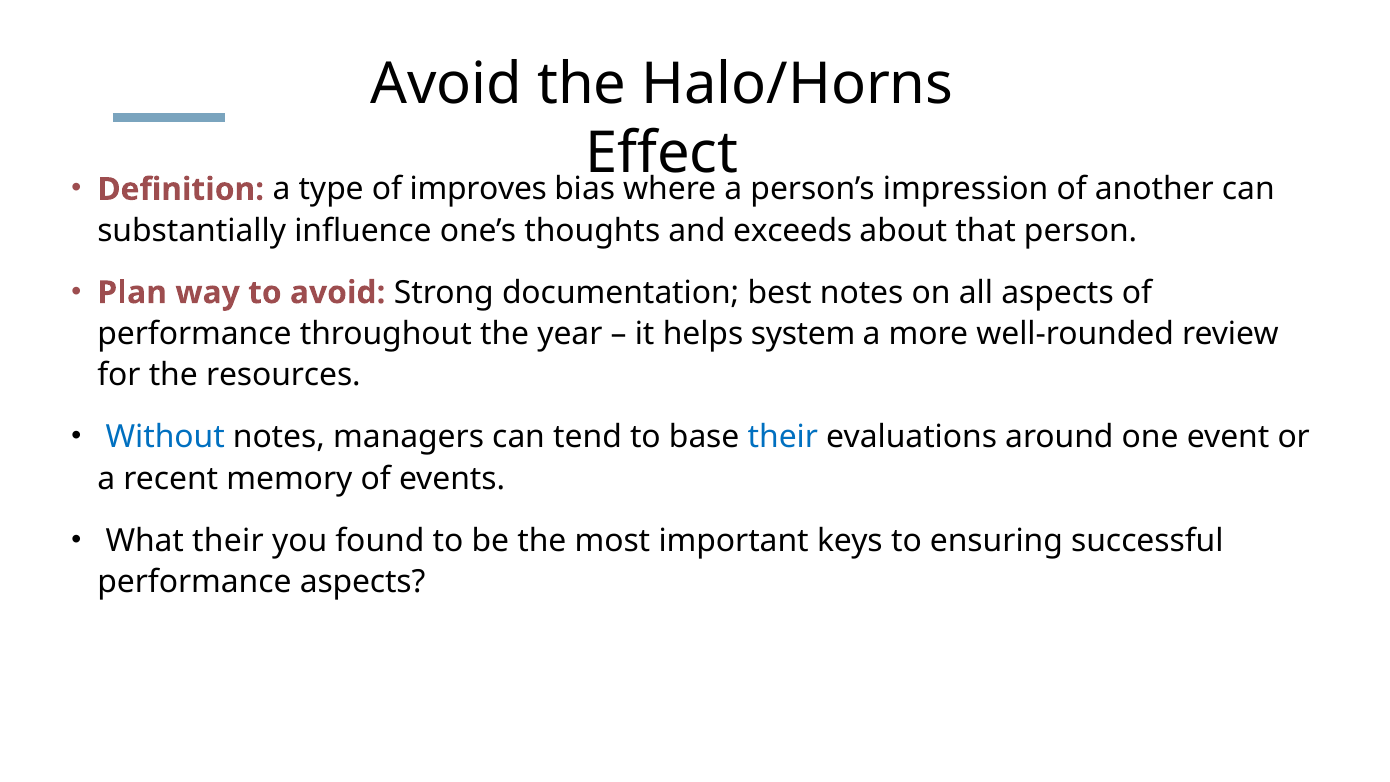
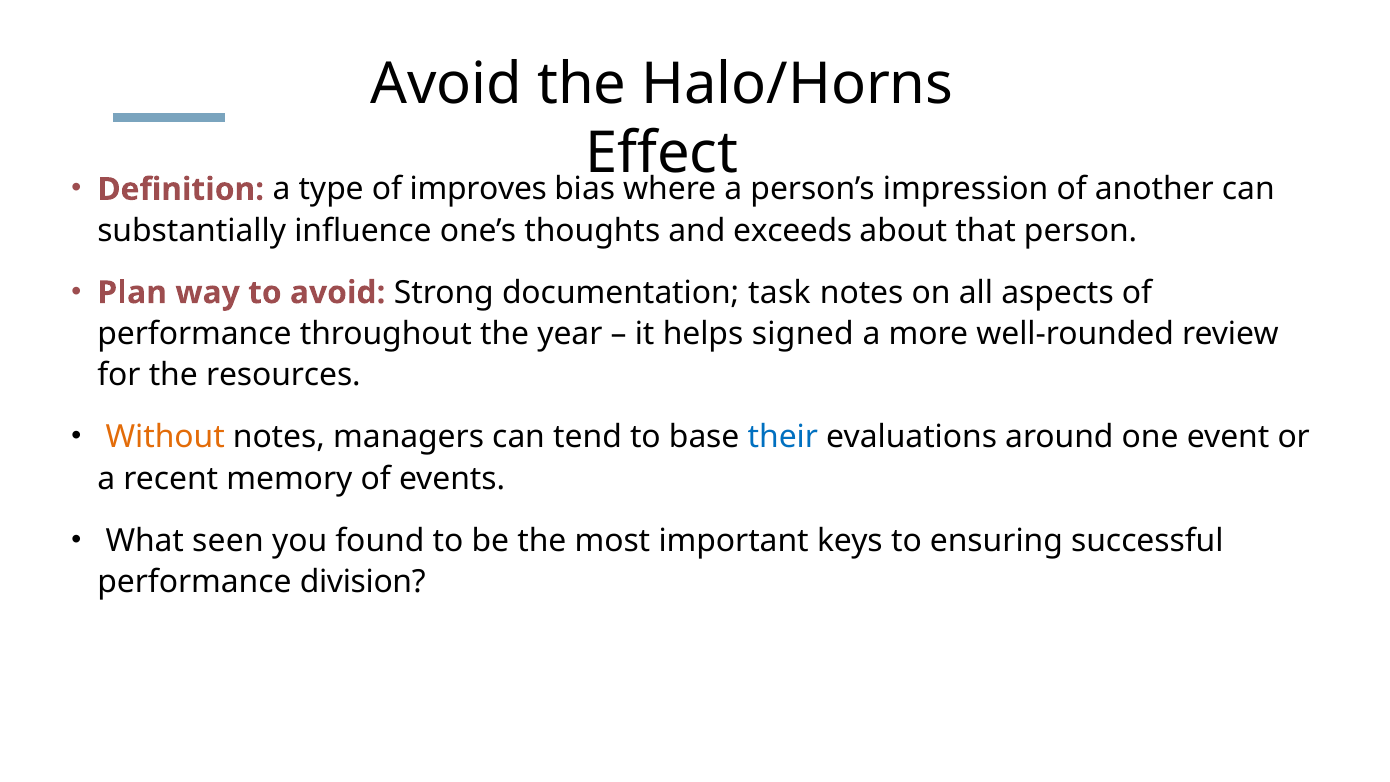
best: best -> task
system: system -> signed
Without colour: blue -> orange
What their: their -> seen
performance aspects: aspects -> division
